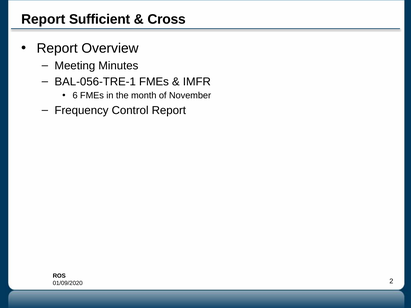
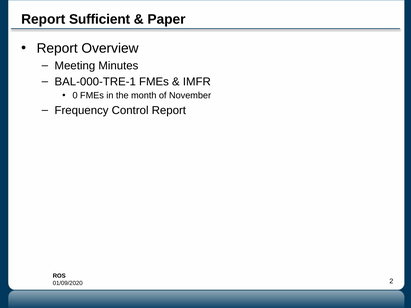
Cross: Cross -> Paper
BAL-056-TRE-1: BAL-056-TRE-1 -> BAL-000-TRE-1
6: 6 -> 0
